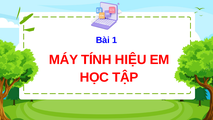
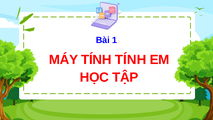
TÍNH HIỆU: HIỆU -> TÍNH
